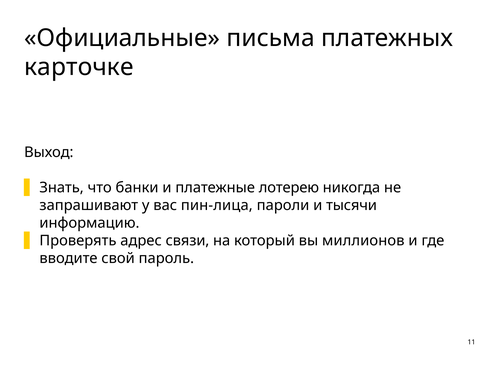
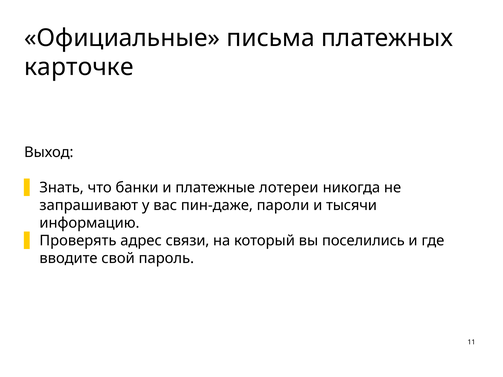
лотерею: лотерею -> лотереи
пин-лица: пин-лица -> пин-даже
миллионов: миллионов -> поселились
